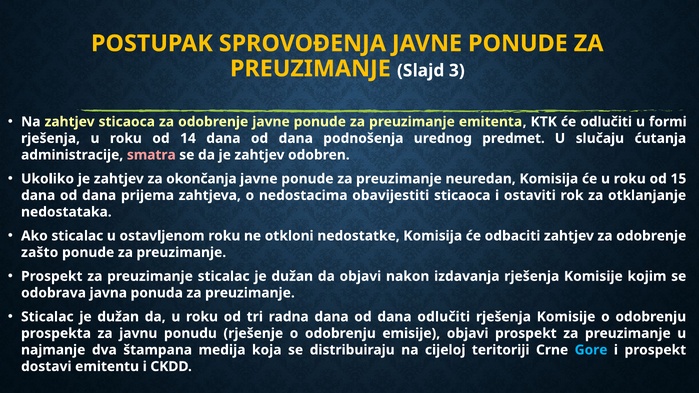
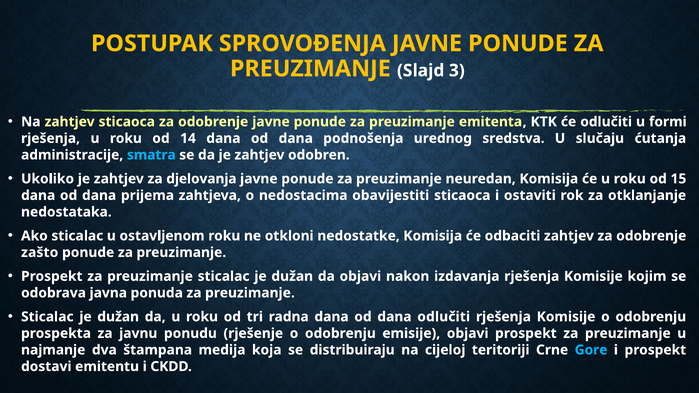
predmet: predmet -> sredstva
smatra colour: pink -> light blue
okončanja: okončanja -> djelovanja
